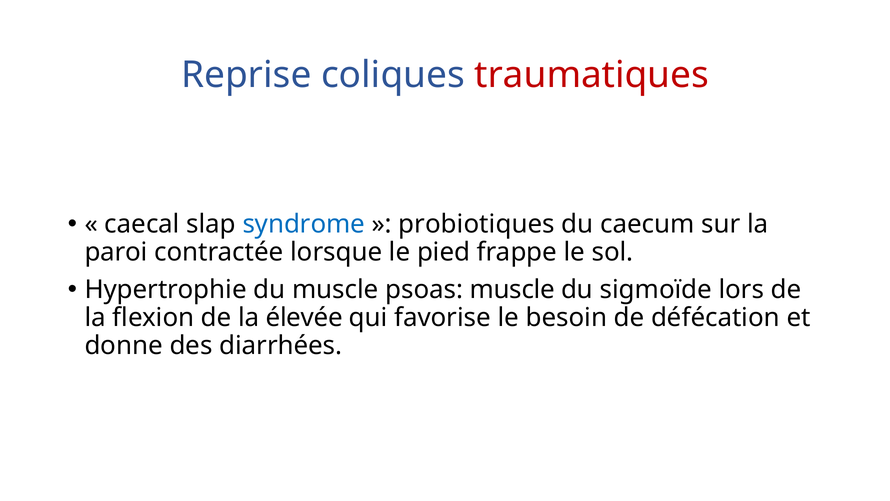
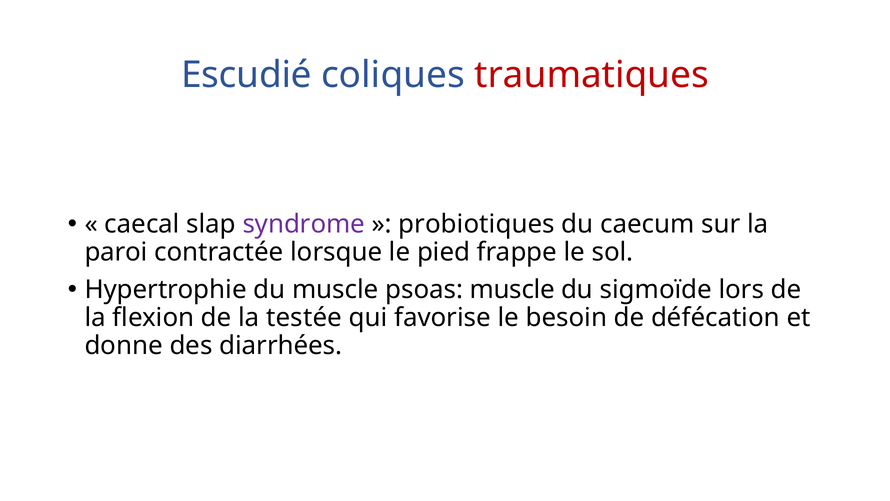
Reprise: Reprise -> Escudié
syndrome colour: blue -> purple
élevée: élevée -> testée
